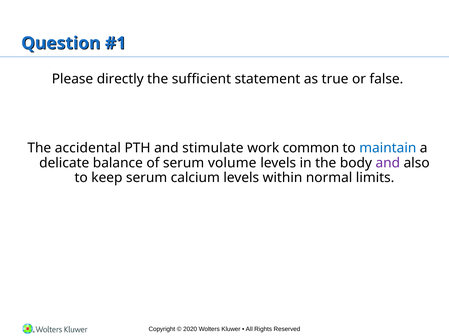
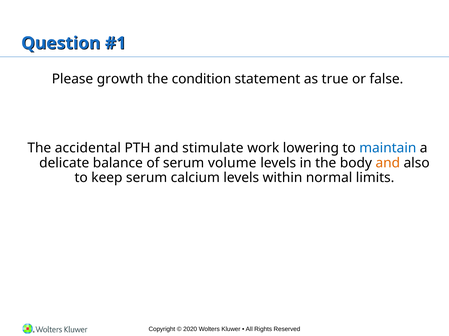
directly: directly -> growth
sufficient: sufficient -> condition
common: common -> lowering
and at (388, 163) colour: purple -> orange
